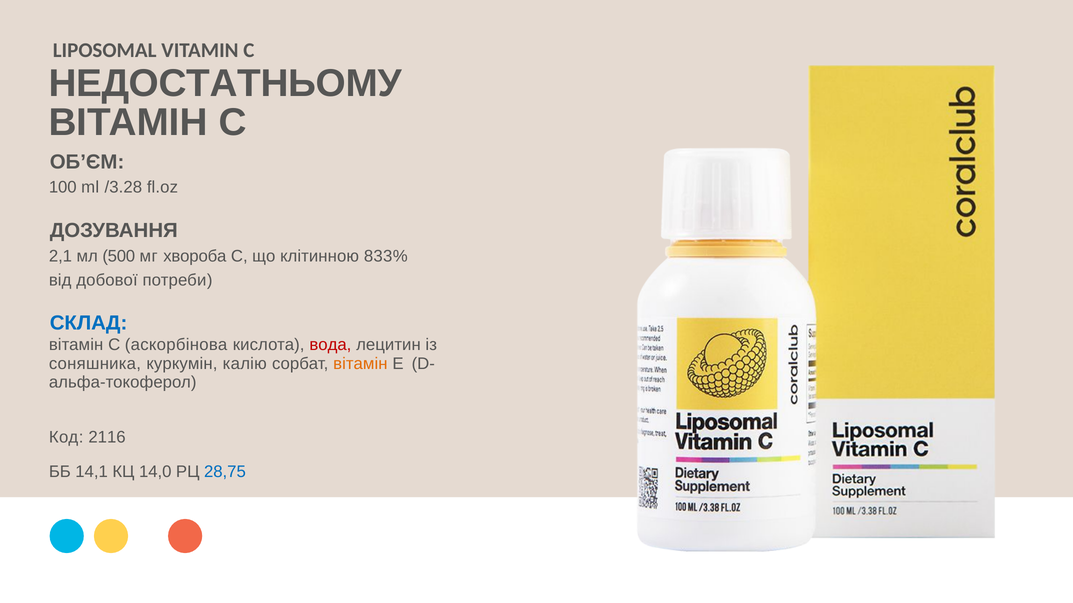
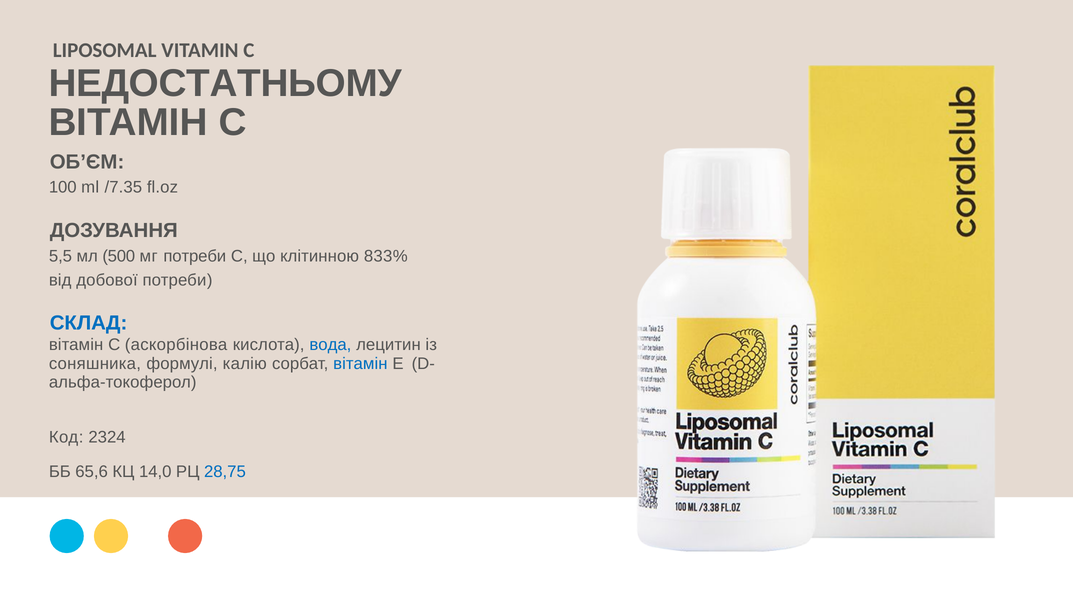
/3.28: /3.28 -> /7.35
2,1: 2,1 -> 5,5
мг хвороба: хвороба -> потреби
вода colour: red -> blue
куркумін: куркумін -> формулі
вітамін at (360, 364) colour: orange -> blue
2116: 2116 -> 2324
14,1: 14,1 -> 65,6
